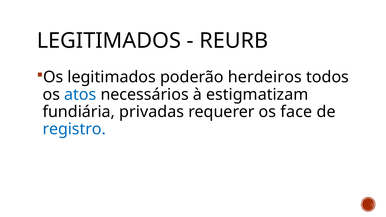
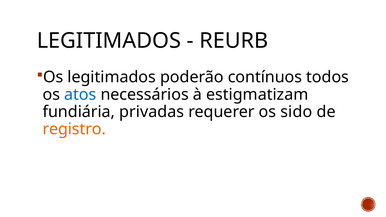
herdeiros: herdeiros -> contínuos
face: face -> sido
registro colour: blue -> orange
